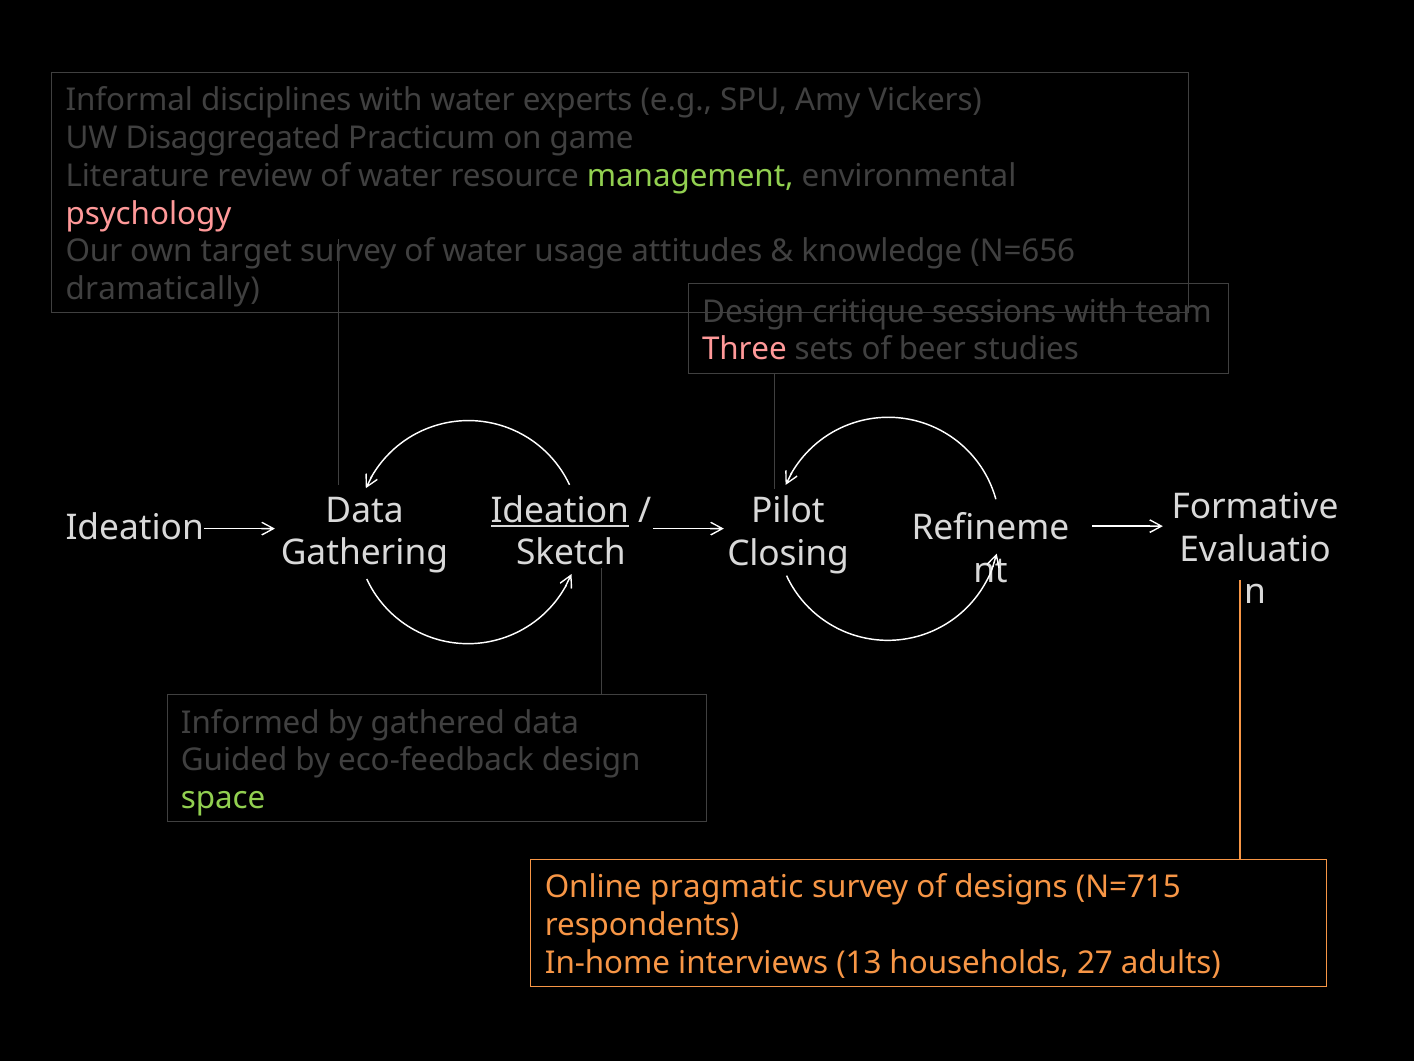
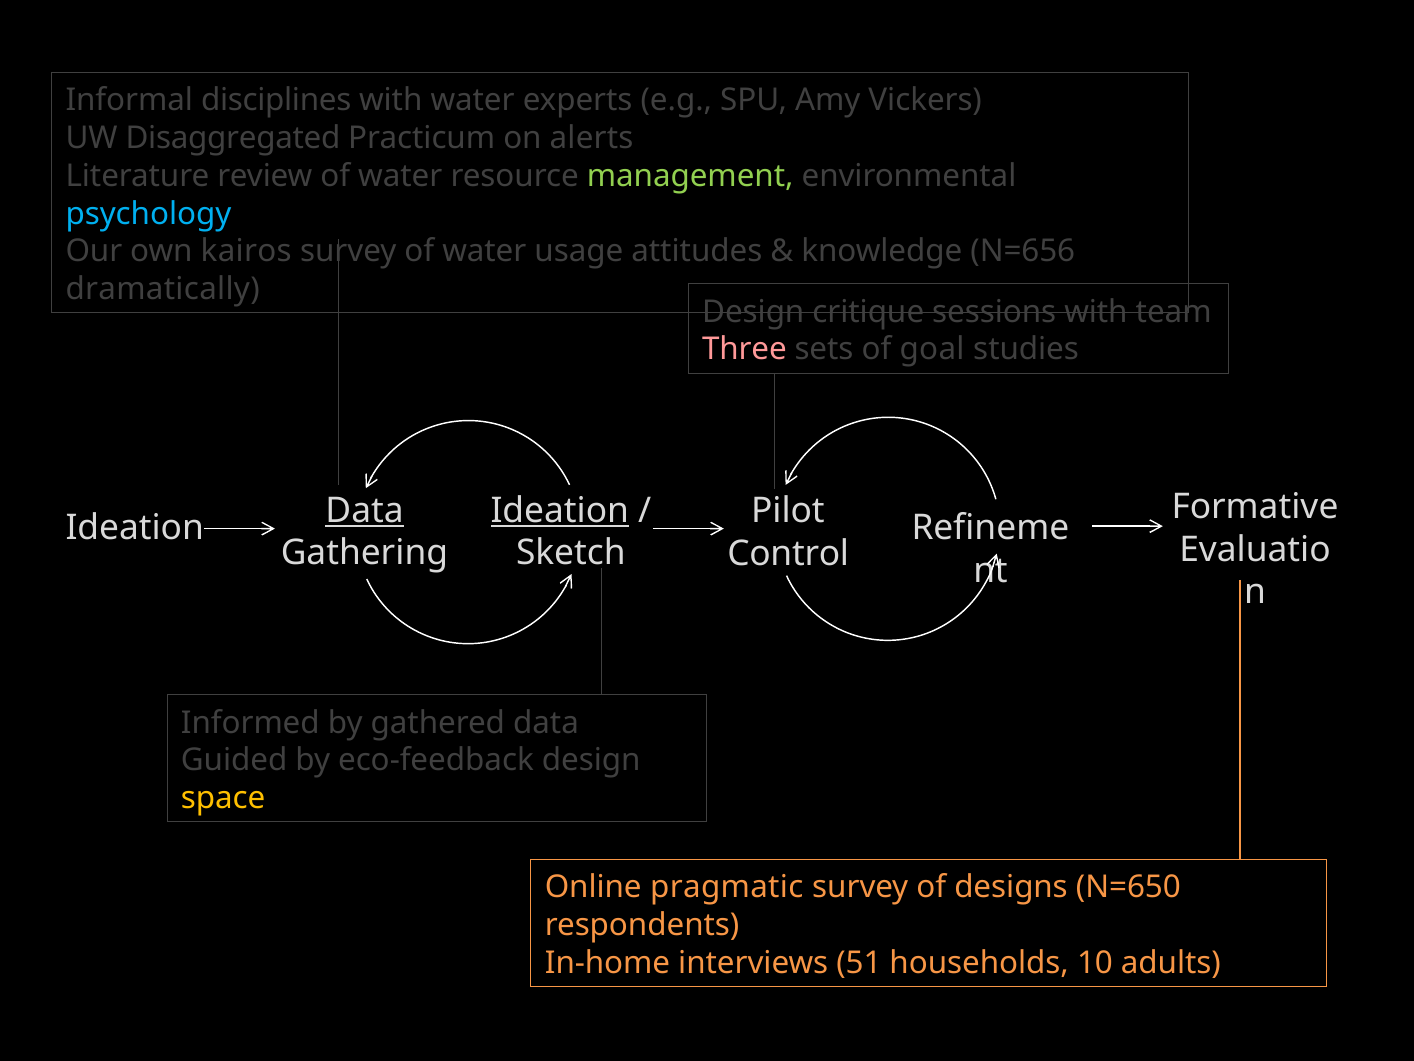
game: game -> alerts
psychology colour: pink -> light blue
target: target -> kairos
beer: beer -> goal
Data at (365, 510) underline: none -> present
Closing: Closing -> Control
space colour: light green -> yellow
N=715: N=715 -> N=650
13: 13 -> 51
27: 27 -> 10
